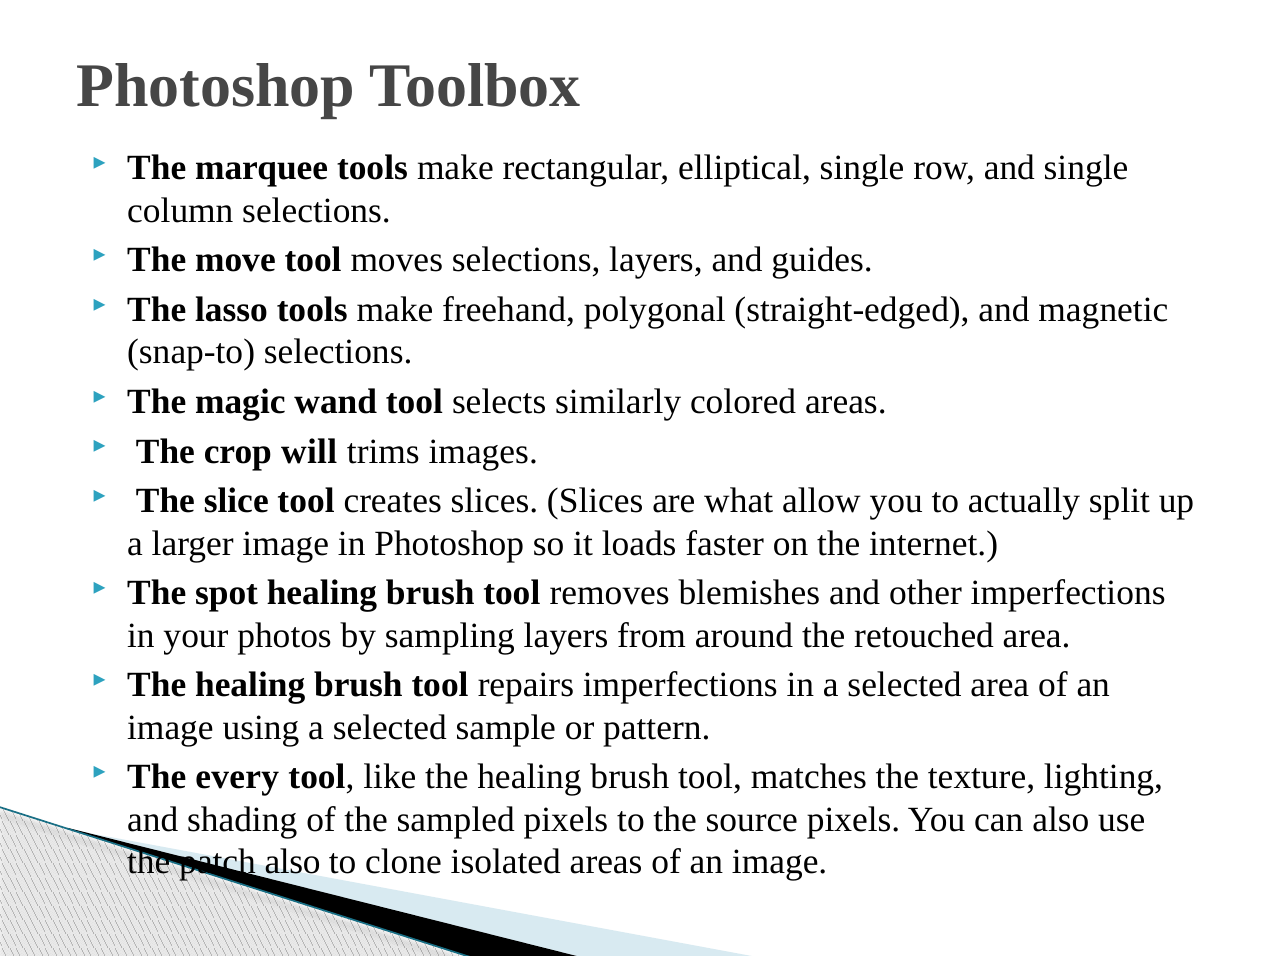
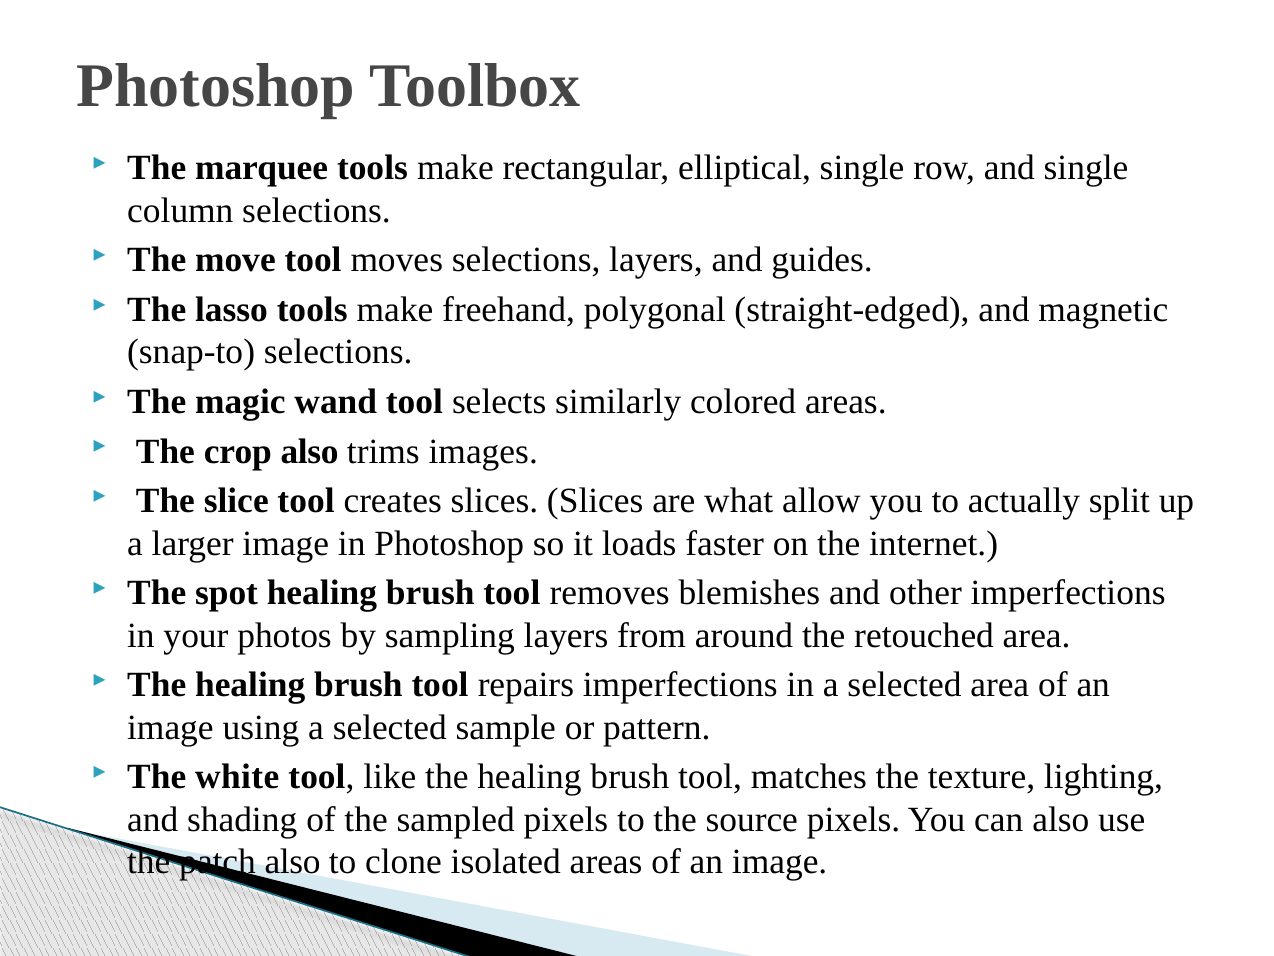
crop will: will -> also
every: every -> white
